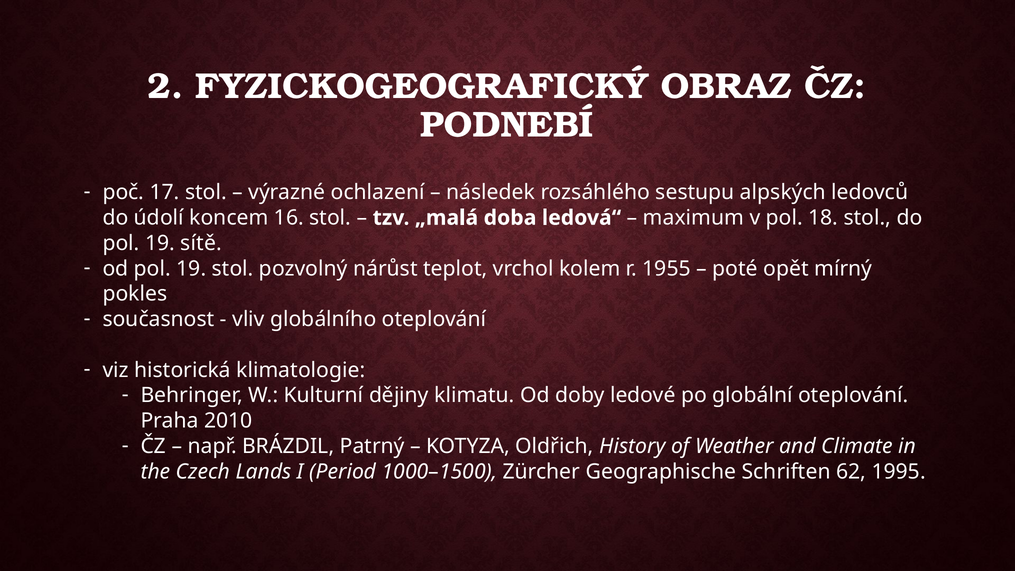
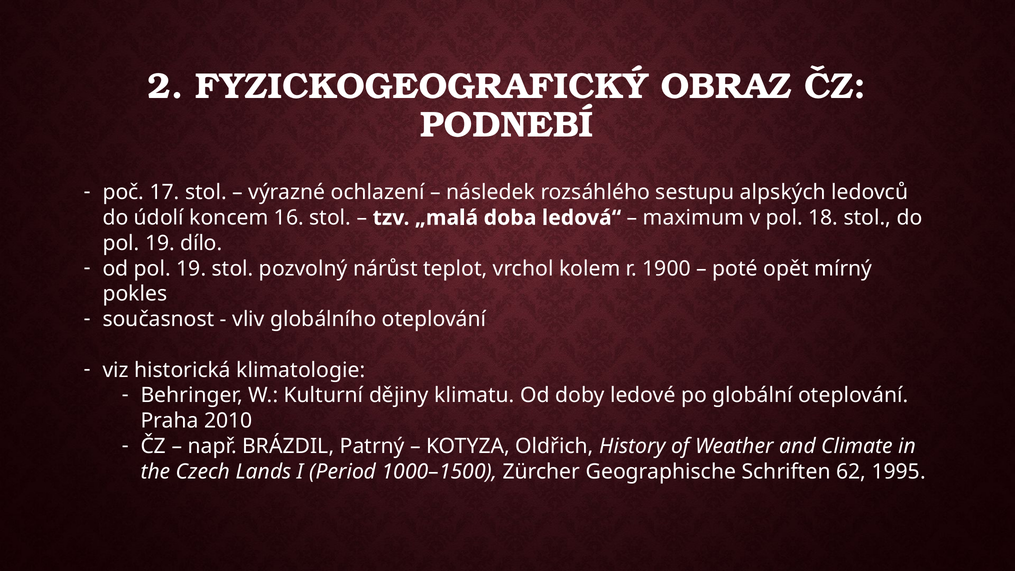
sítě: sítě -> dílo
1955: 1955 -> 1900
